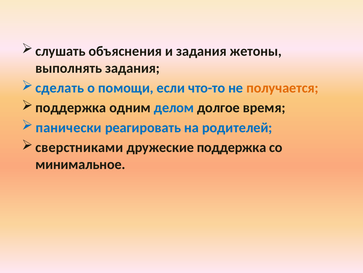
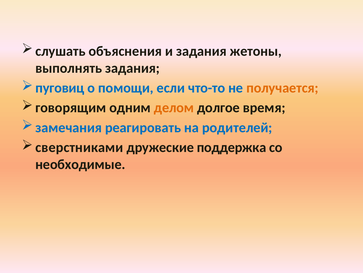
сделать: сделать -> пуговиц
поддержка at (71, 107): поддержка -> говорящим
делом colour: blue -> orange
панически: панически -> замечания
минимальное: минимальное -> необходимые
